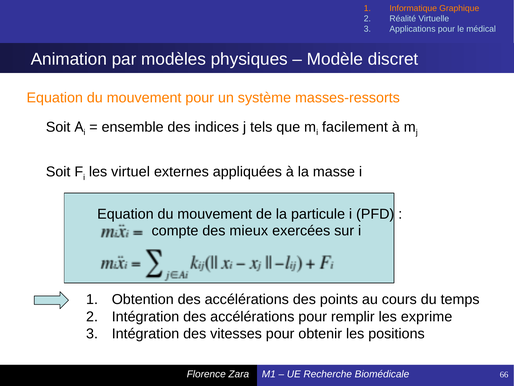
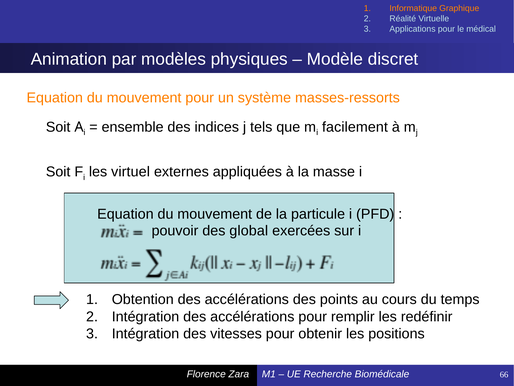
compte: compte -> pouvoir
mieux: mieux -> global
exprime: exprime -> redéfinir
